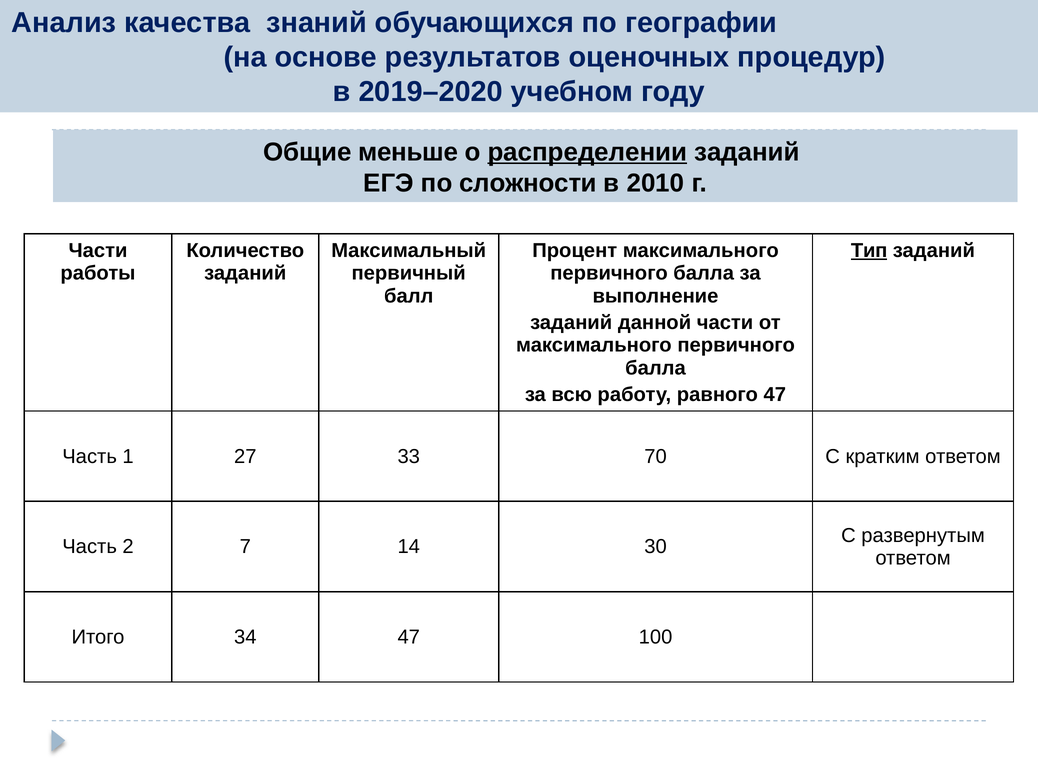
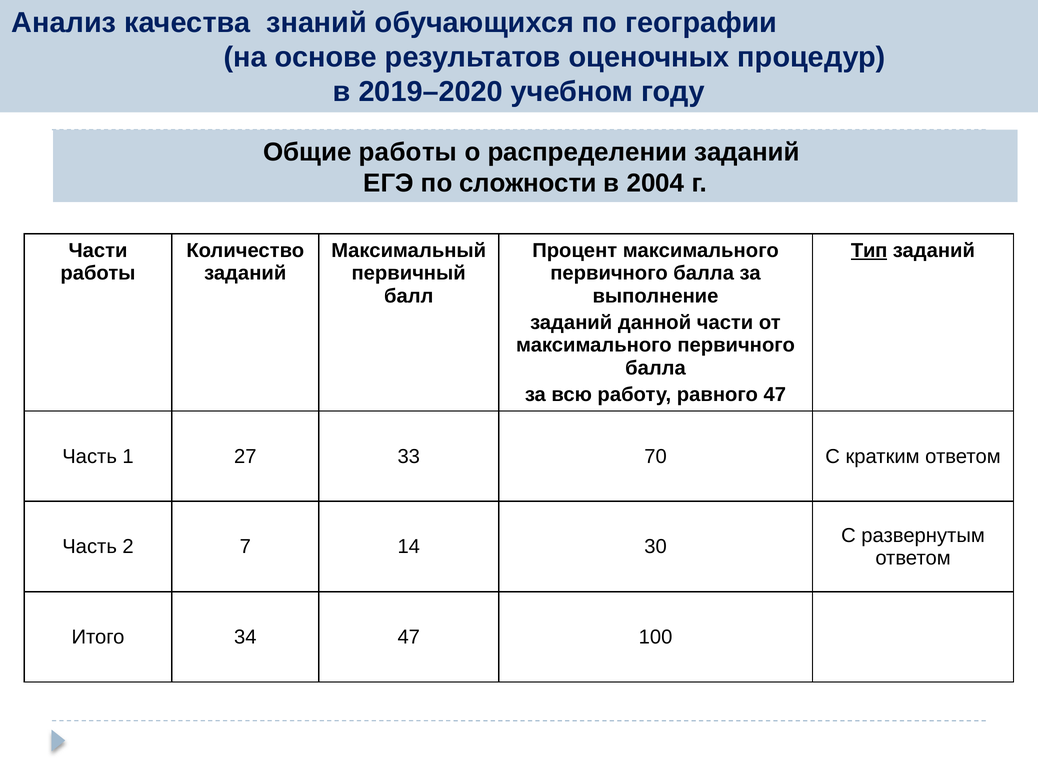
Общие меньше: меньше -> работы
распределении underline: present -> none
2010: 2010 -> 2004
